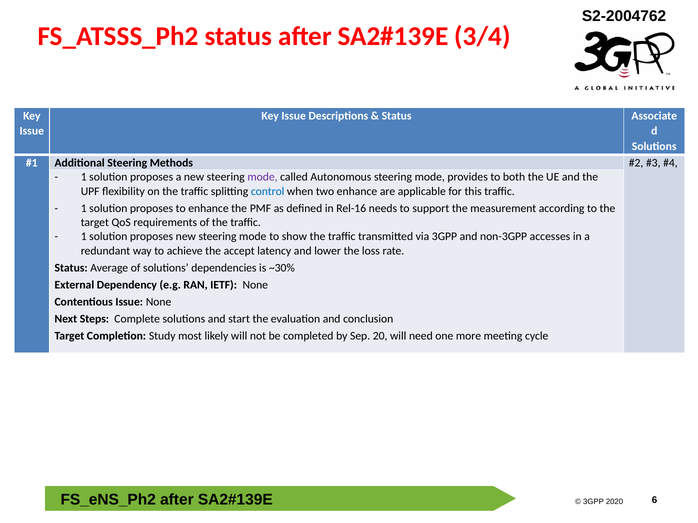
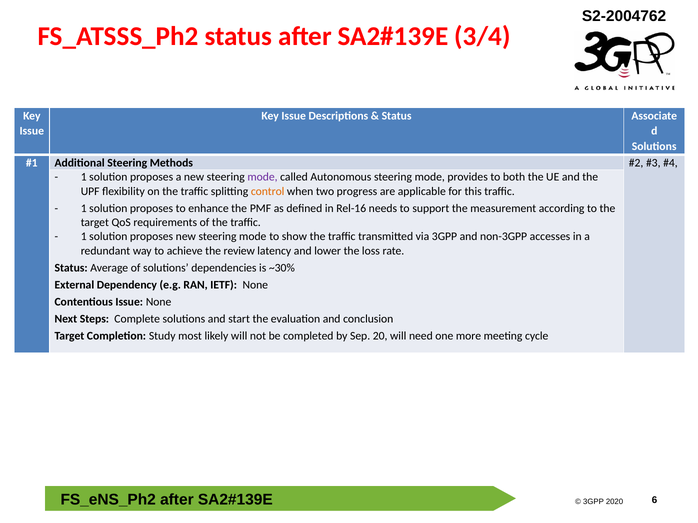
control colour: blue -> orange
two enhance: enhance -> progress
accept: accept -> review
